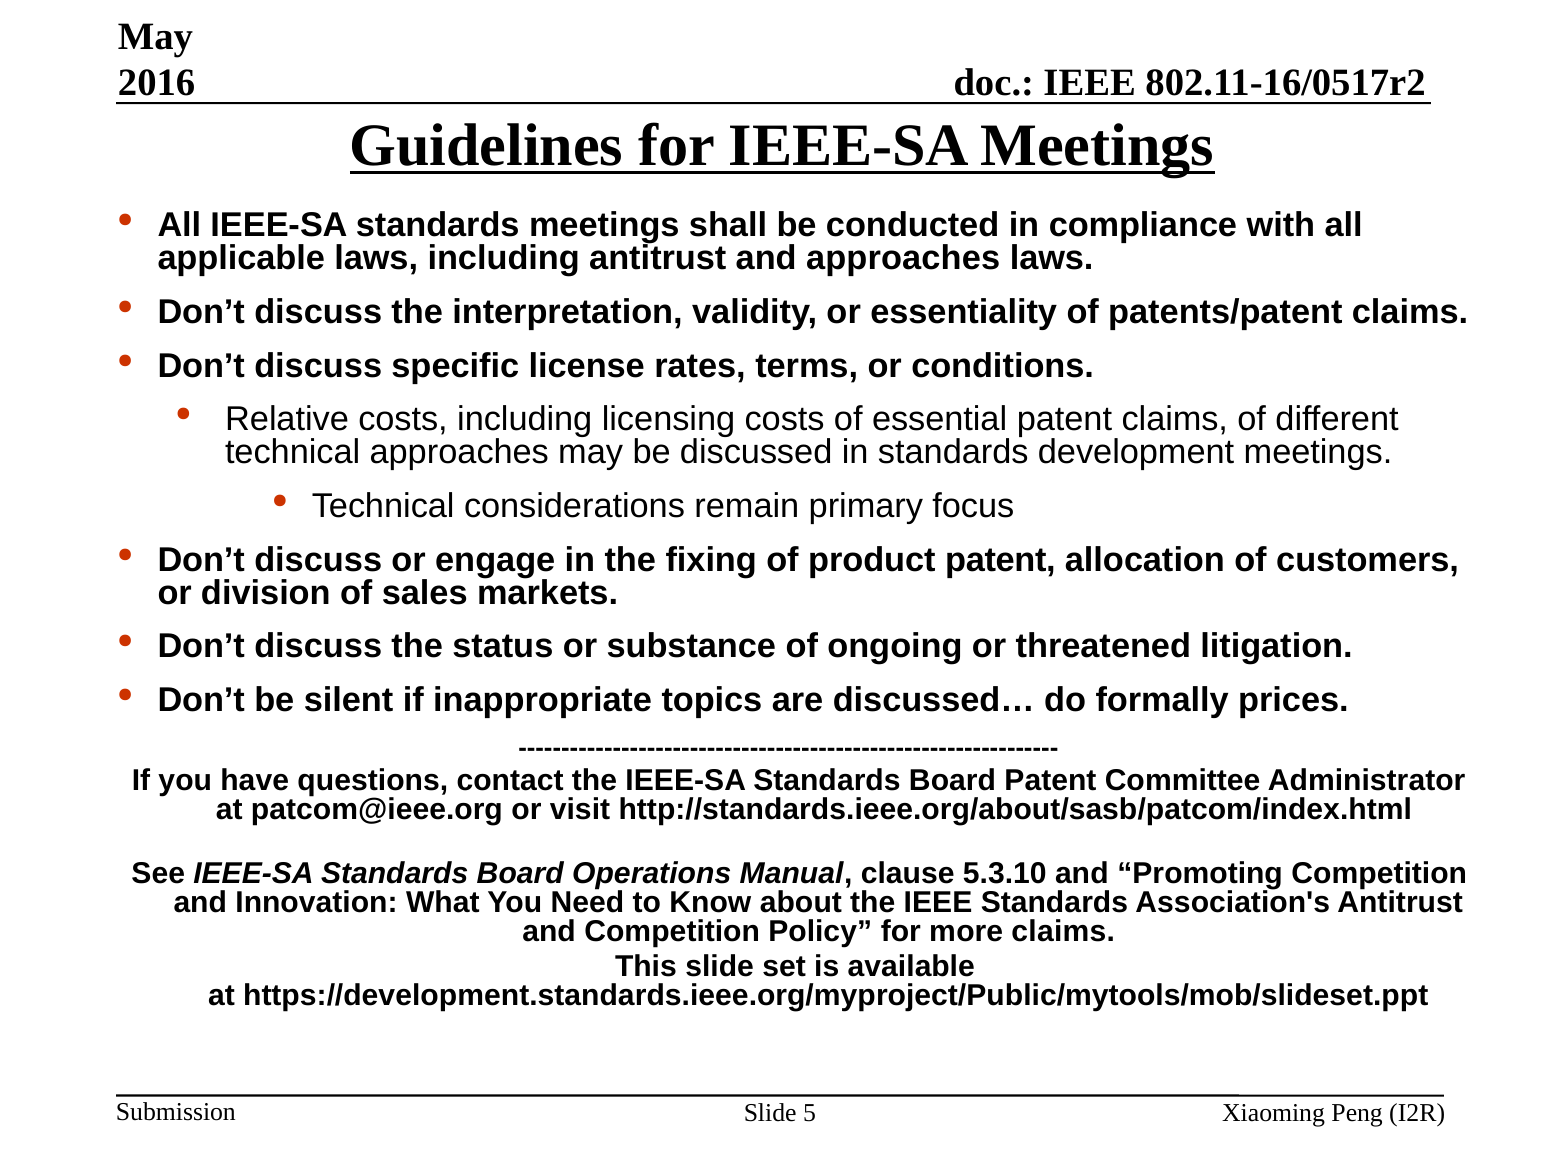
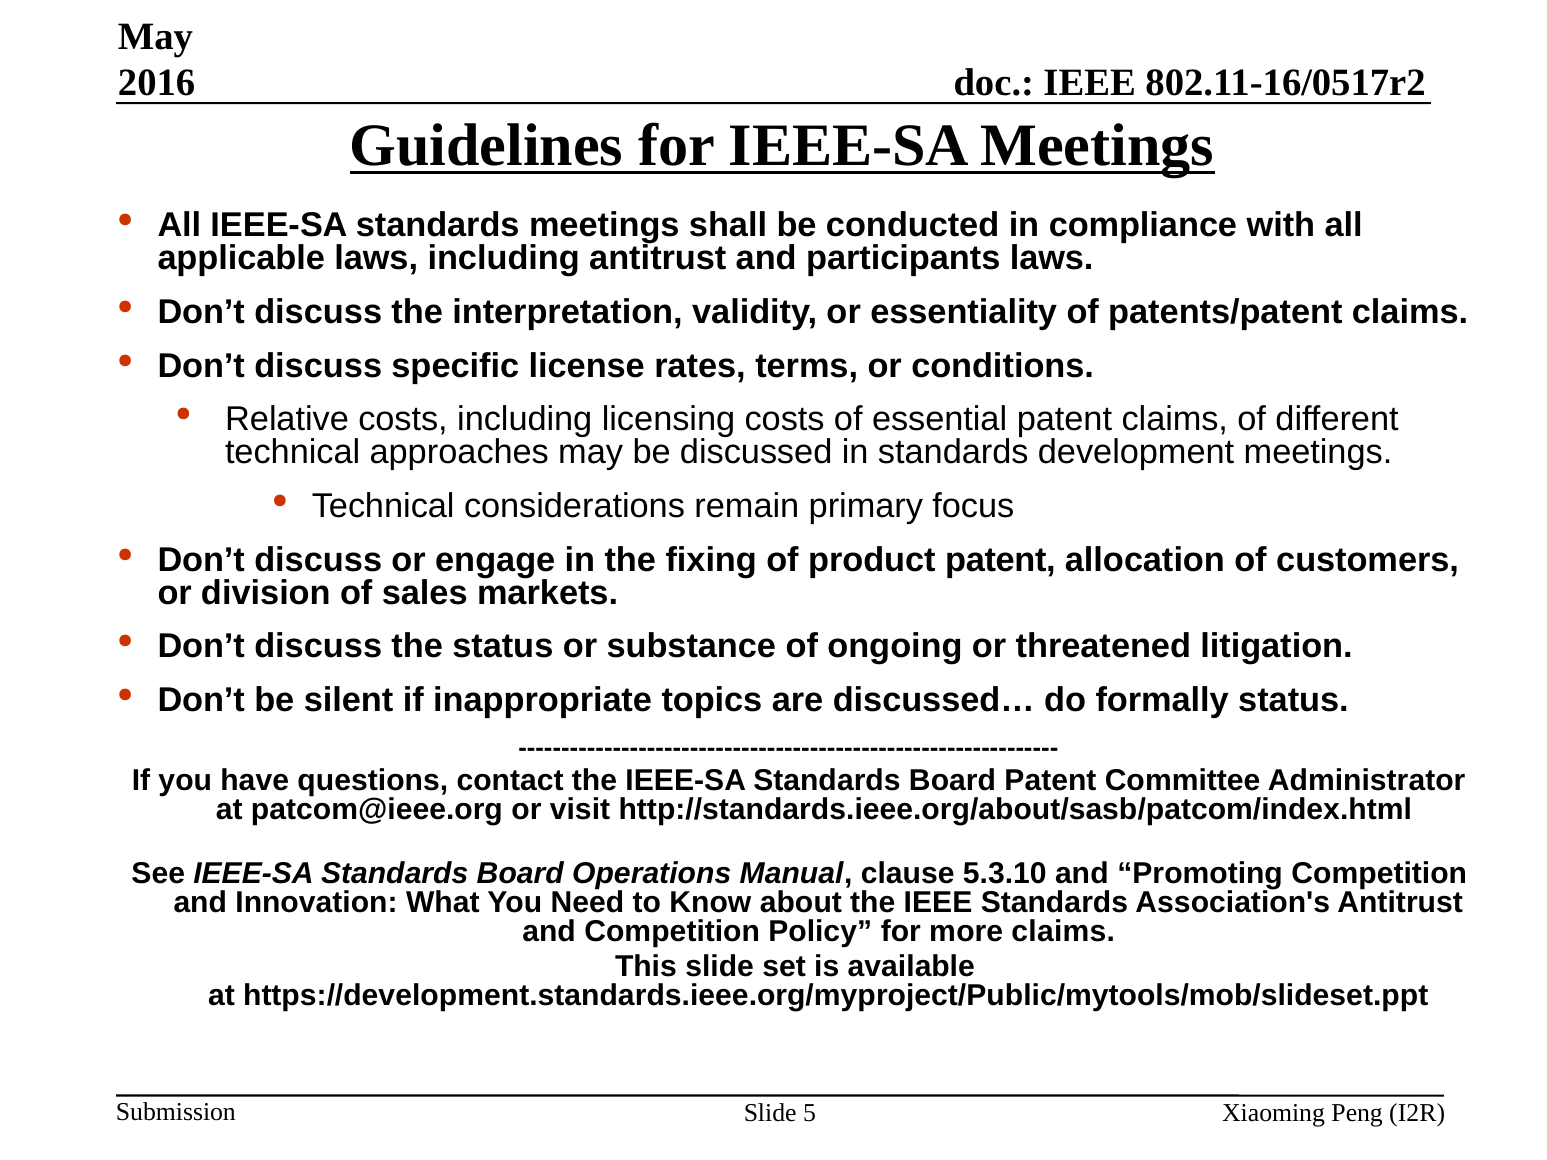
and approaches: approaches -> participants
formally prices: prices -> status
